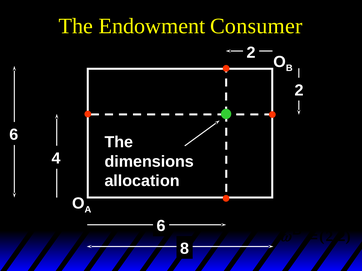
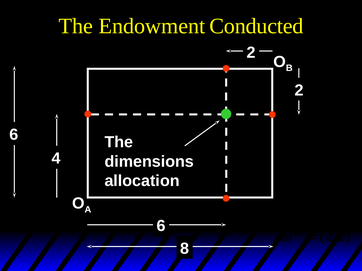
Consumer: Consumer -> Conducted
